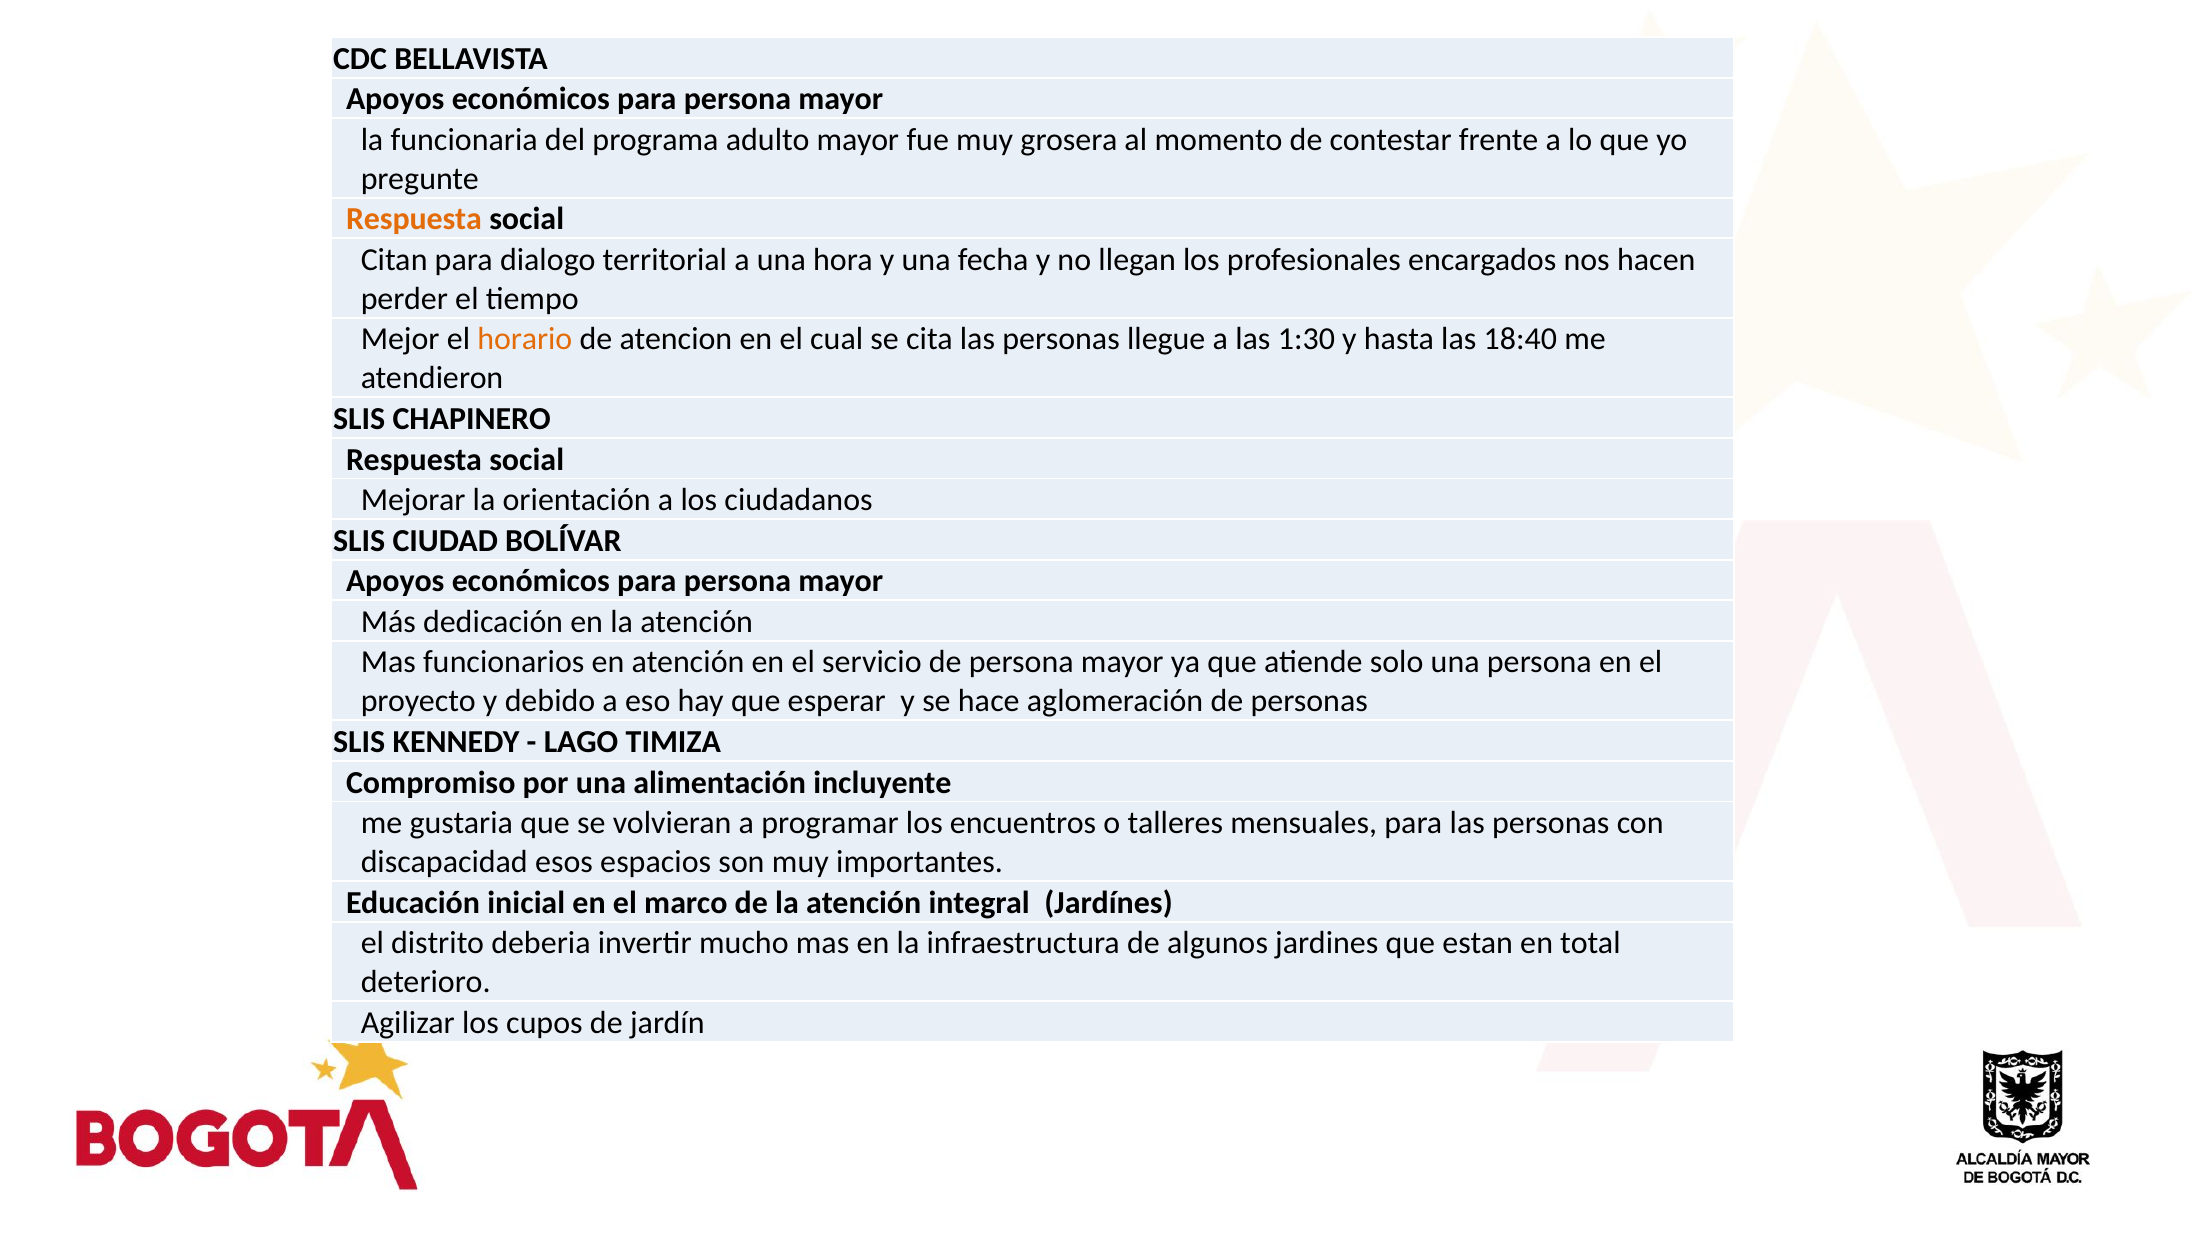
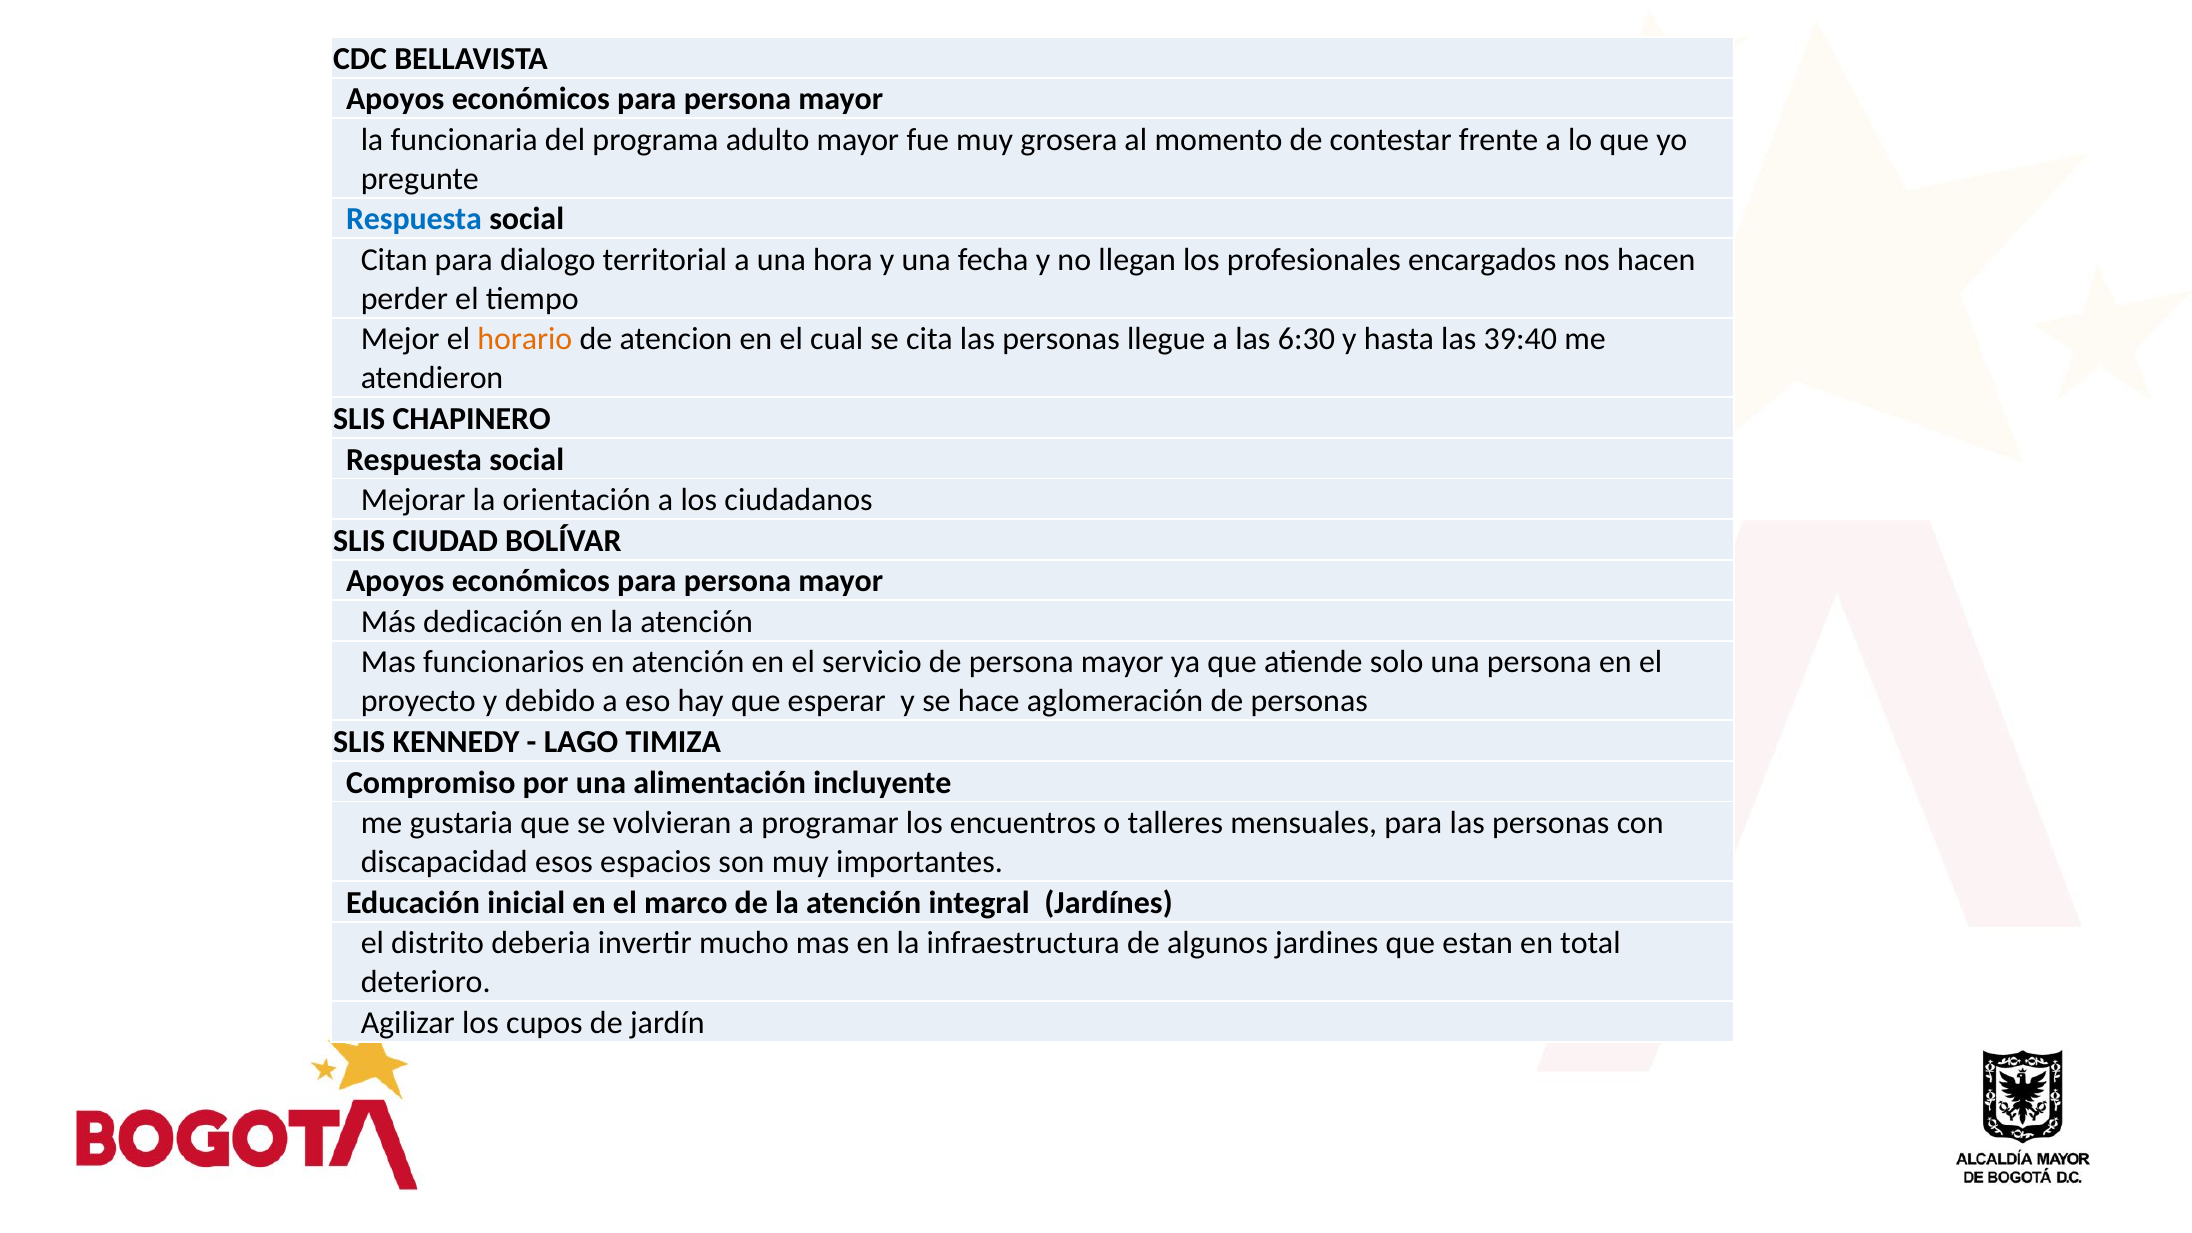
Respuesta at (414, 219) colour: orange -> blue
1:30: 1:30 -> 6:30
18:40: 18:40 -> 39:40
